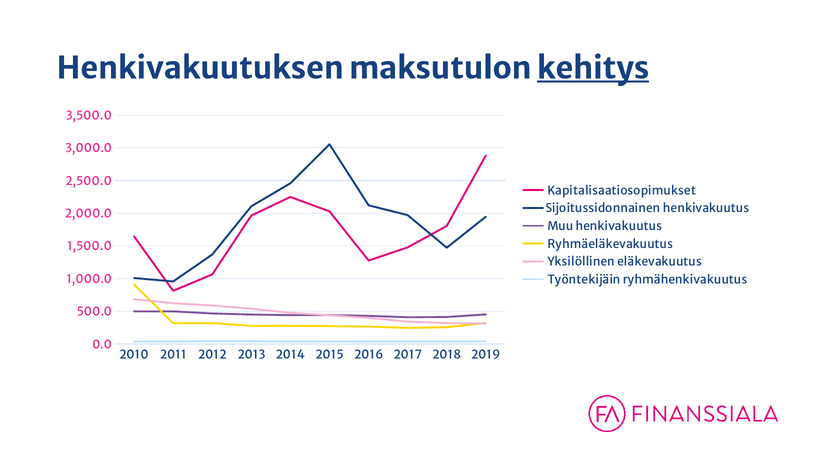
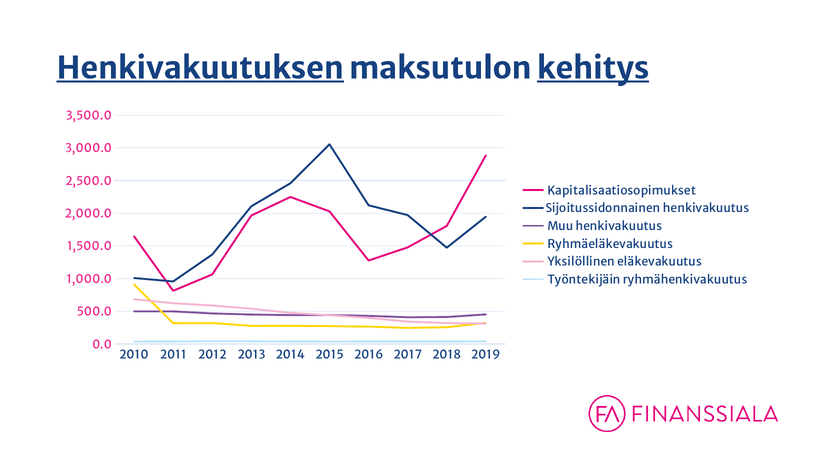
Henkivakuutuksen underline: none -> present
